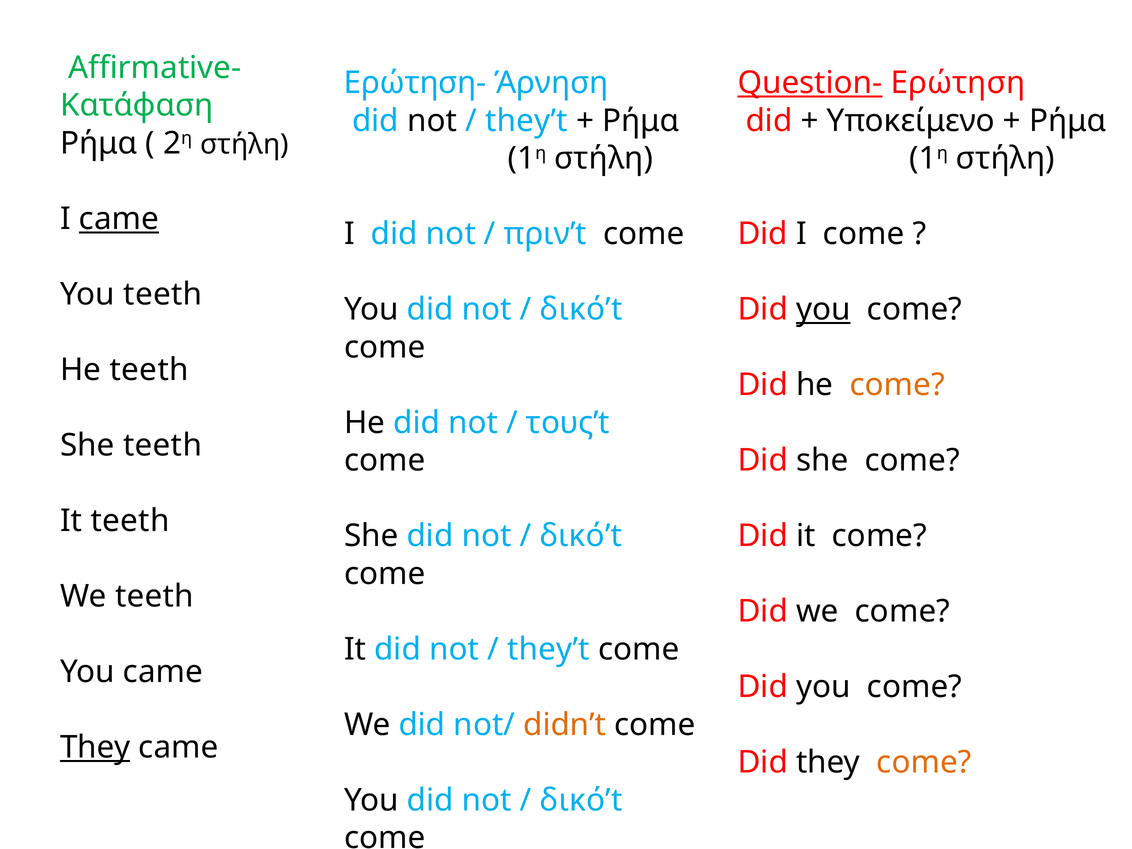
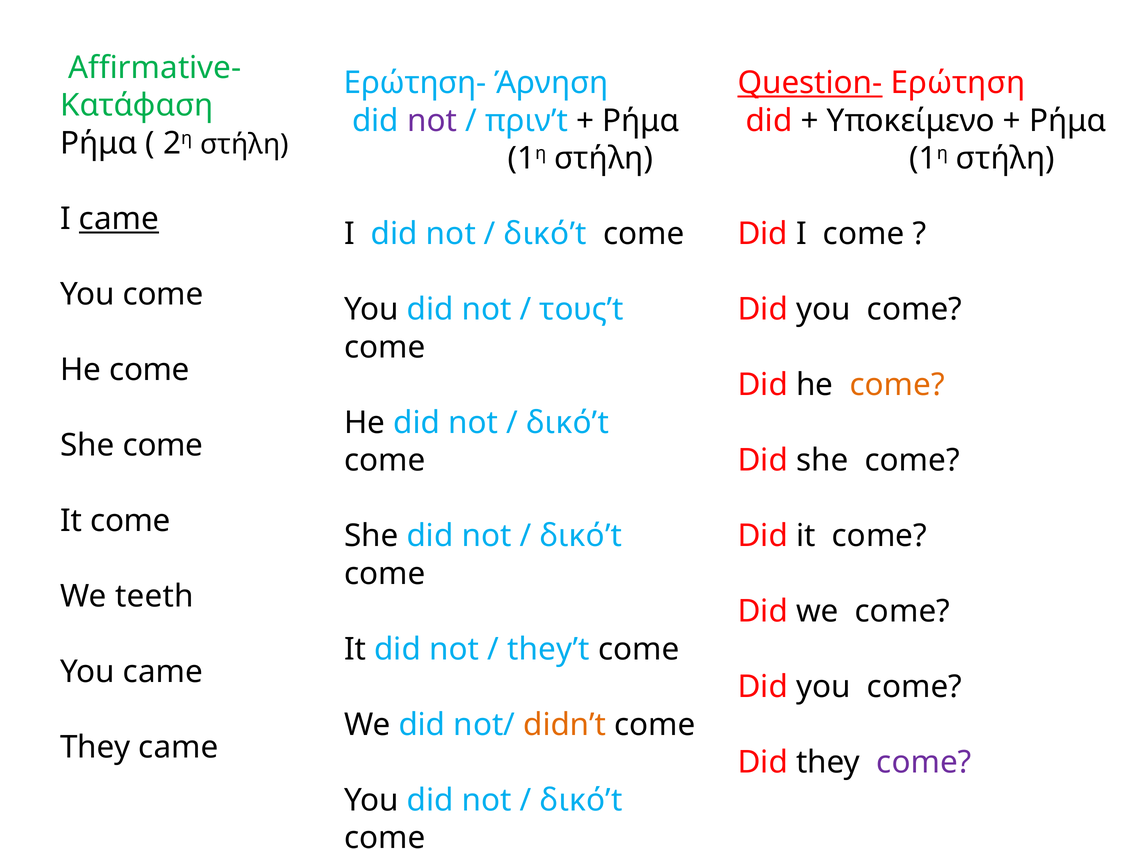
not at (432, 121) colour: black -> purple
they’t at (526, 121): they’t -> πριν’t
πριν’t at (545, 234): πριν’t -> δικό’t
teeth at (163, 294): teeth -> come
δικό’t at (581, 309): δικό’t -> τους’t
you at (823, 309) underline: present -> none
teeth at (149, 370): teeth -> come
τους’t at (568, 423): τους’t -> δικό’t
teeth at (163, 445): teeth -> come
teeth at (130, 521): teeth -> come
They at (95, 747) underline: present -> none
come at (924, 762) colour: orange -> purple
